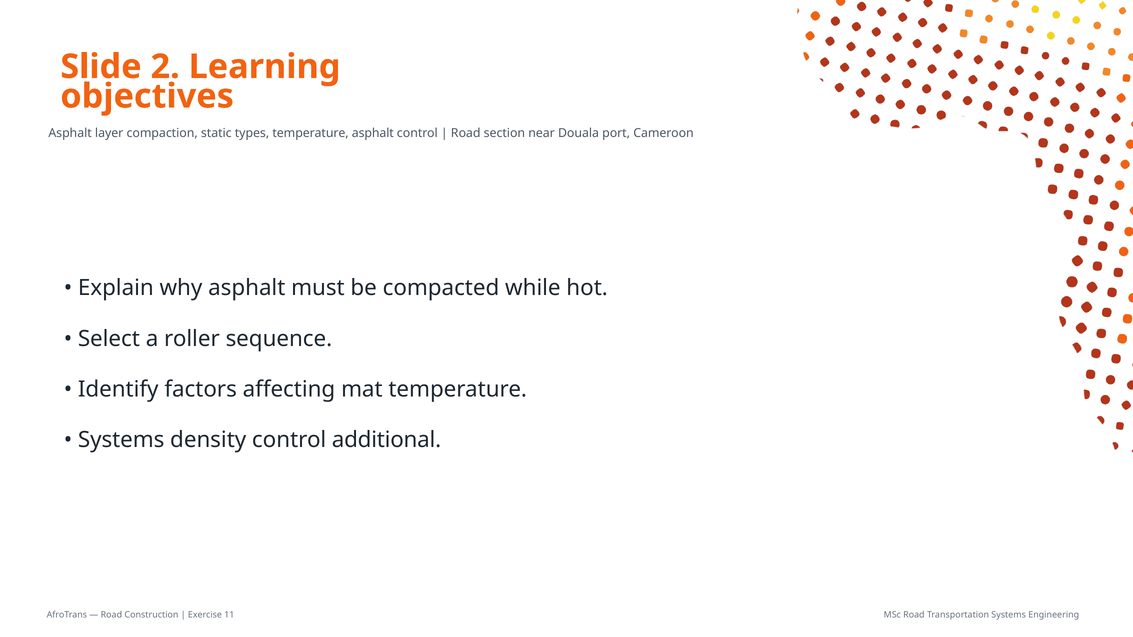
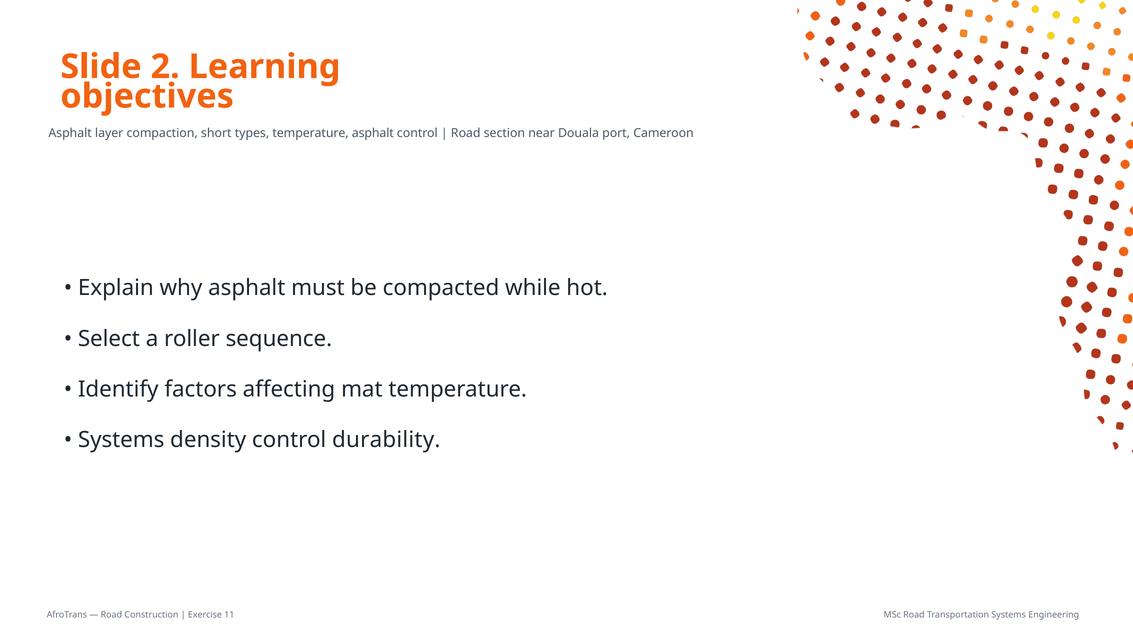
static: static -> short
additional: additional -> durability
